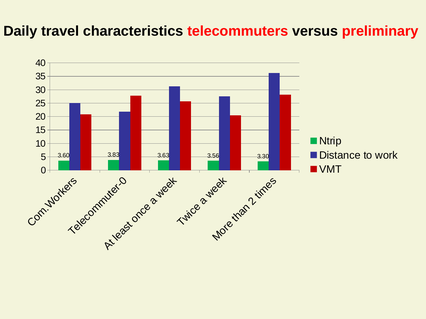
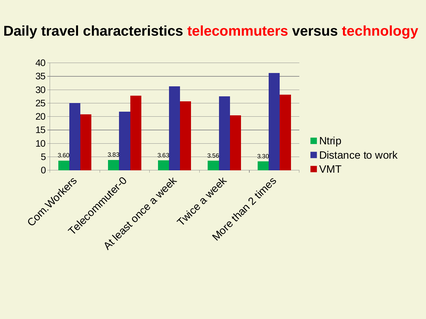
preliminary: preliminary -> technology
